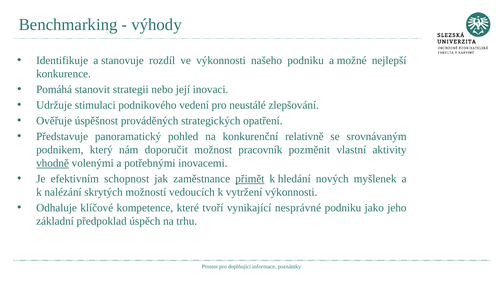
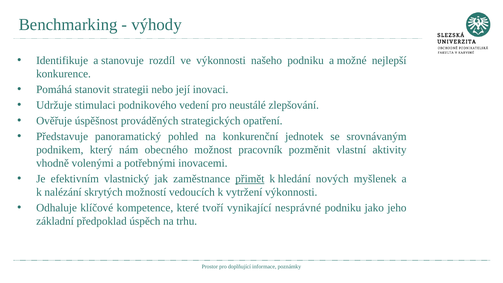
relativně: relativně -> jednotek
doporučit: doporučit -> obecného
vhodně underline: present -> none
schopnost: schopnost -> vlastnický
